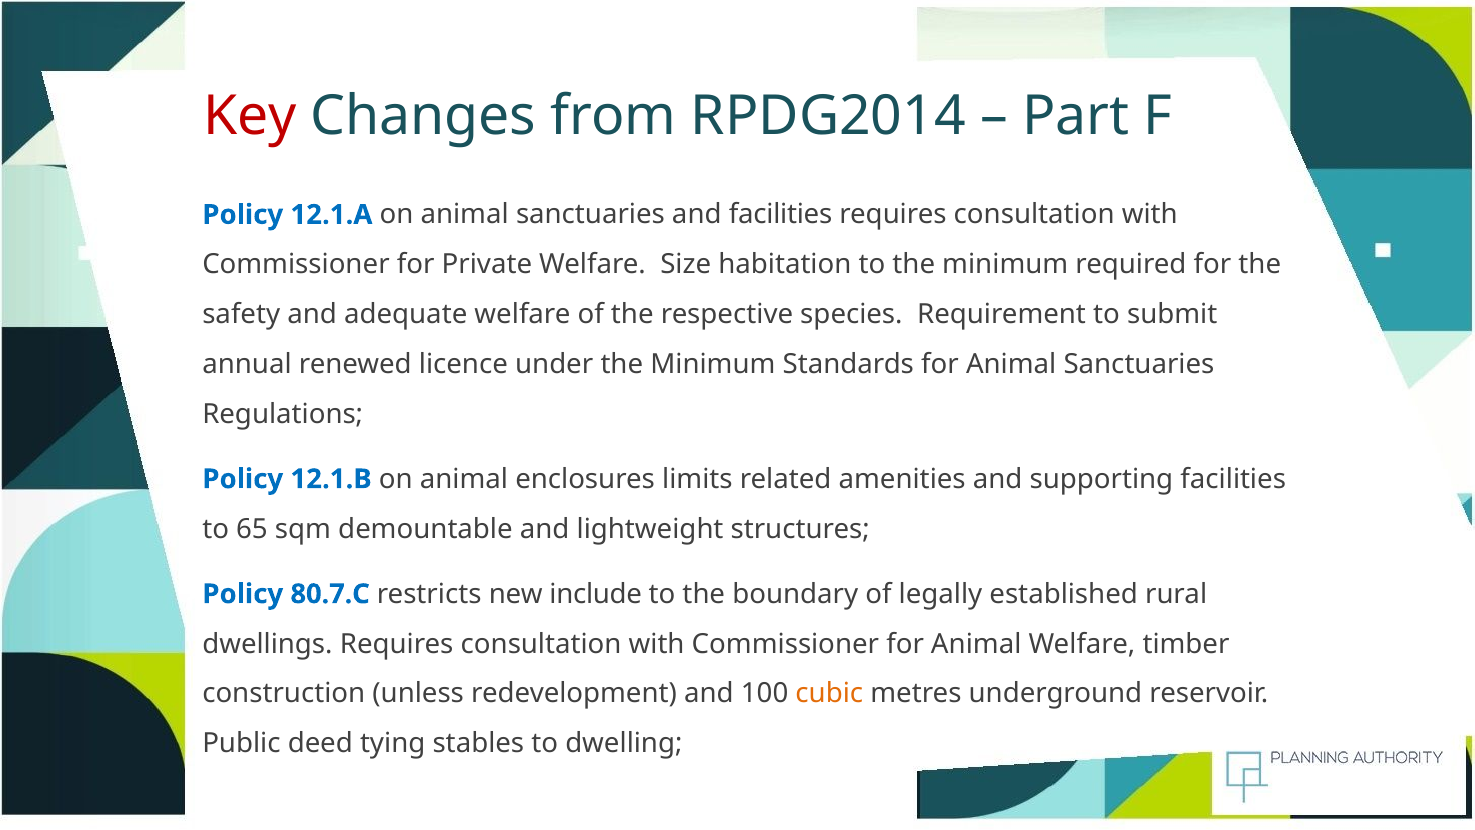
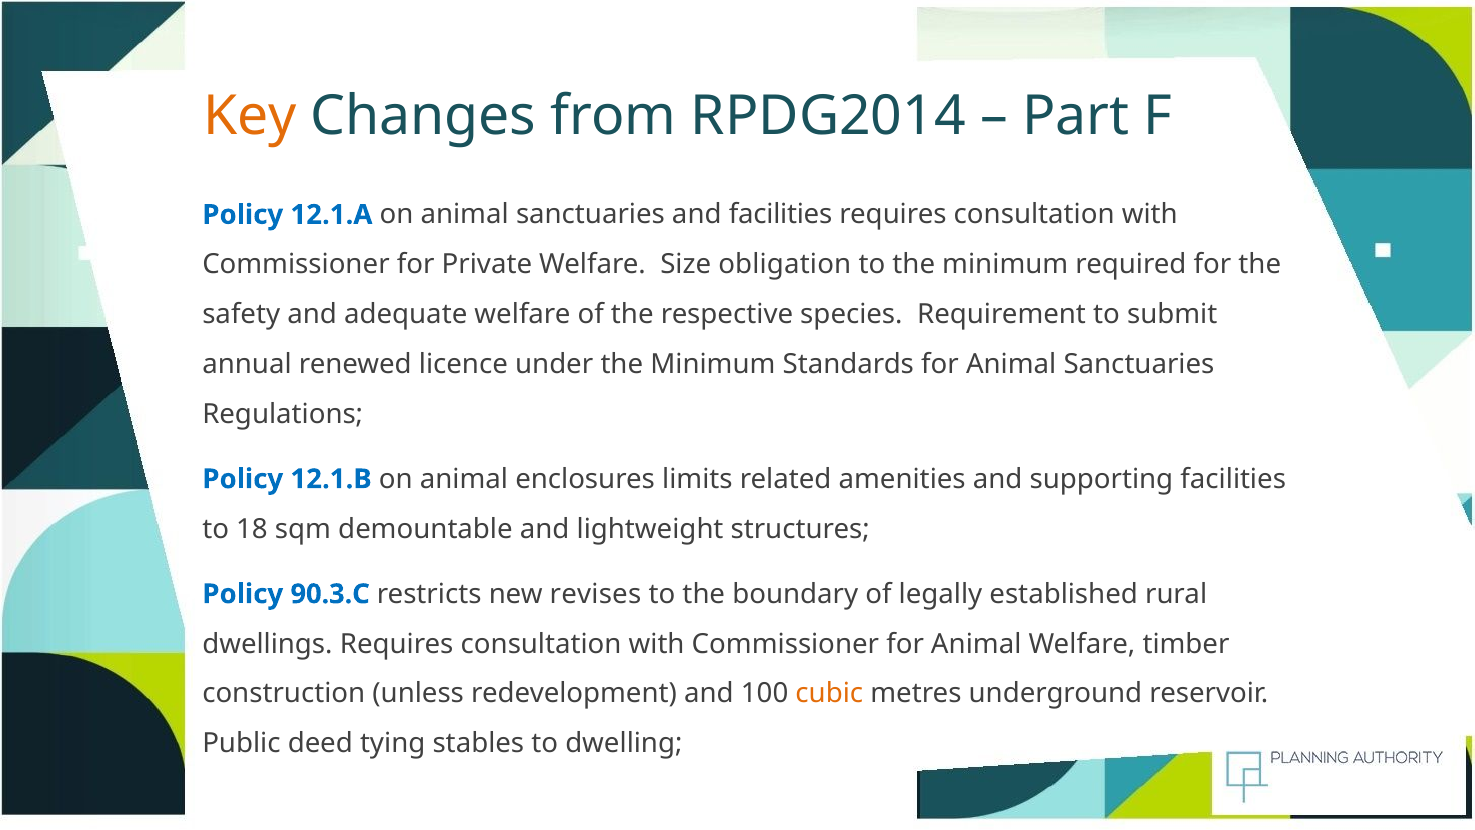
Key colour: red -> orange
habitation: habitation -> obligation
65: 65 -> 18
80.7.C: 80.7.C -> 90.3.C
include: include -> revises
